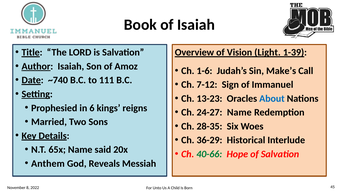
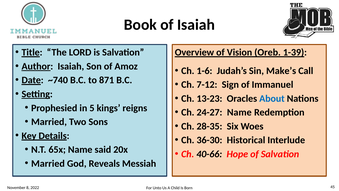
Light: Light -> Oreb
111: 111 -> 871
6: 6 -> 5
36-29: 36-29 -> 36-30
40-66 colour: green -> black
Anthem at (48, 163): Anthem -> Married
